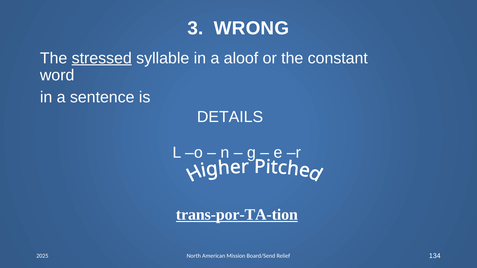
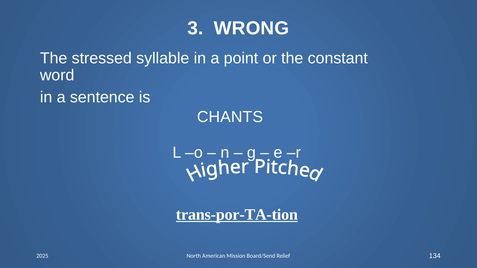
stressed underline: present -> none
aloof: aloof -> point
DETAILS: DETAILS -> CHANTS
